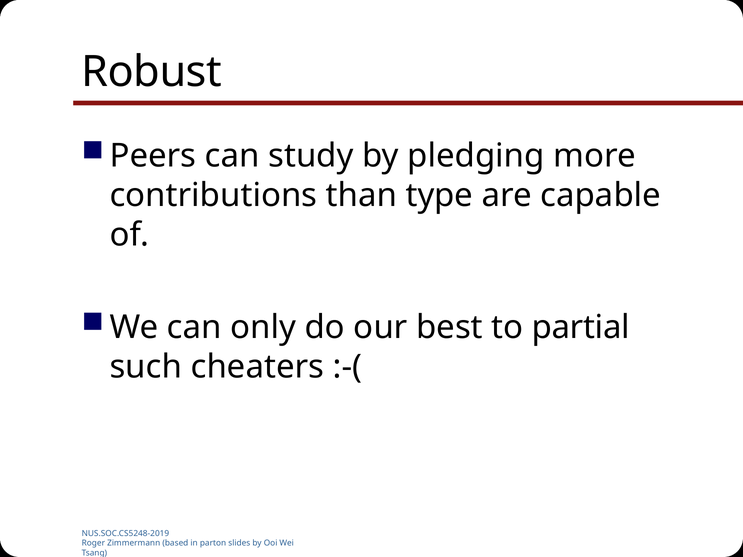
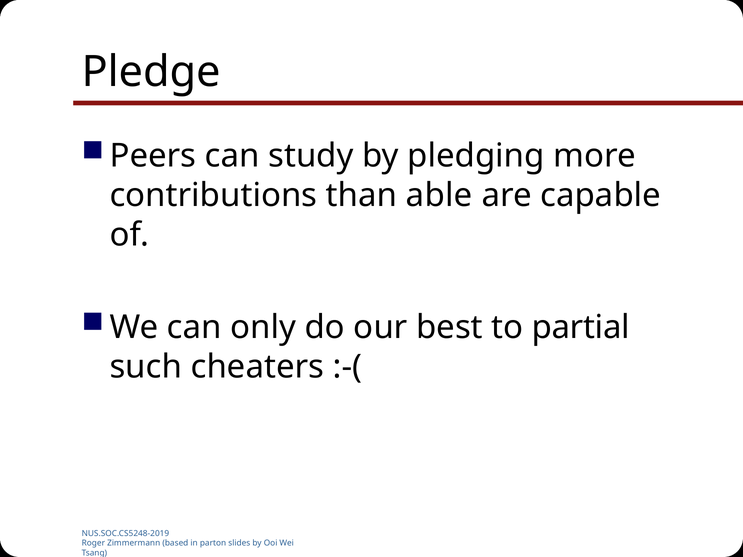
Robust: Robust -> Pledge
type: type -> able
